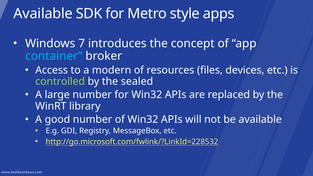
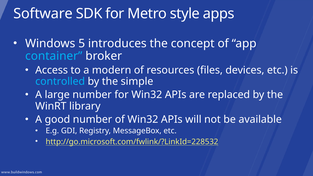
Available at (43, 14): Available -> Software
7: 7 -> 5
controlled colour: light green -> light blue
sealed: sealed -> simple
